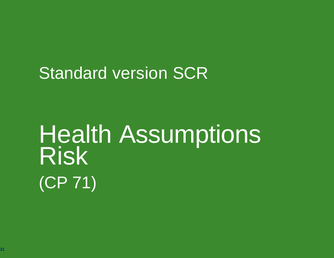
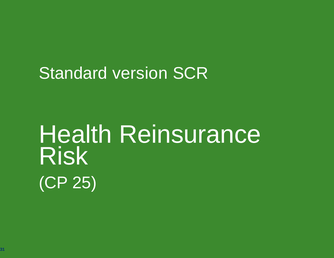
Assumptions: Assumptions -> Reinsurance
71: 71 -> 25
